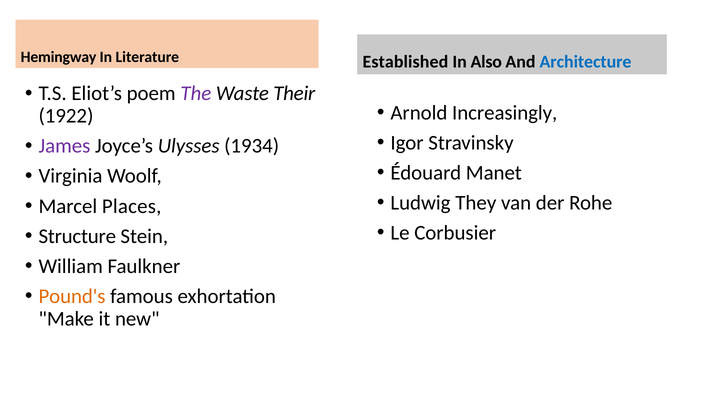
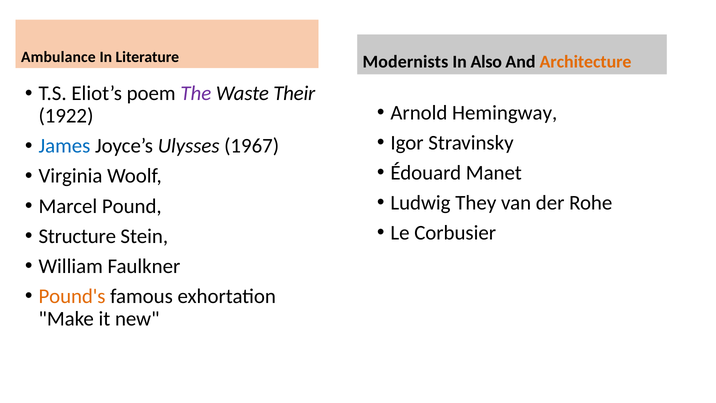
Hemingway: Hemingway -> Ambulance
Established: Established -> Modernists
Architecture colour: blue -> orange
Increasingly: Increasingly -> Hemingway
James colour: purple -> blue
1934: 1934 -> 1967
Places: Places -> Pound
